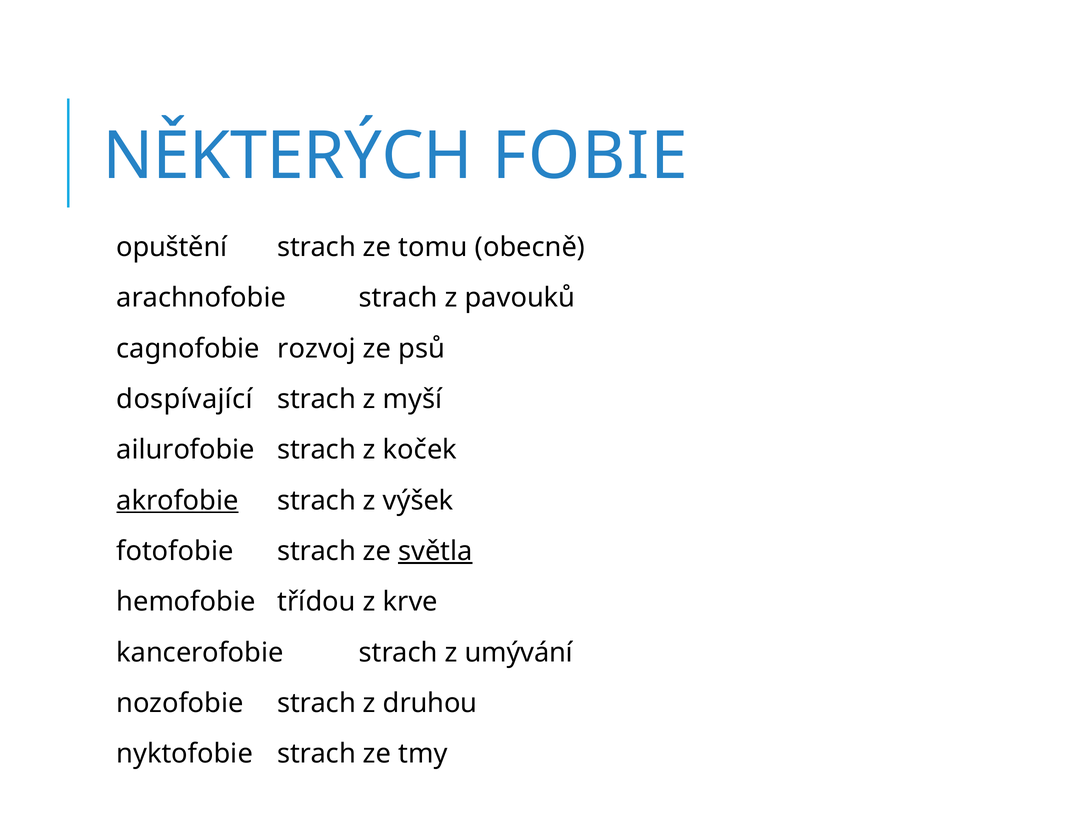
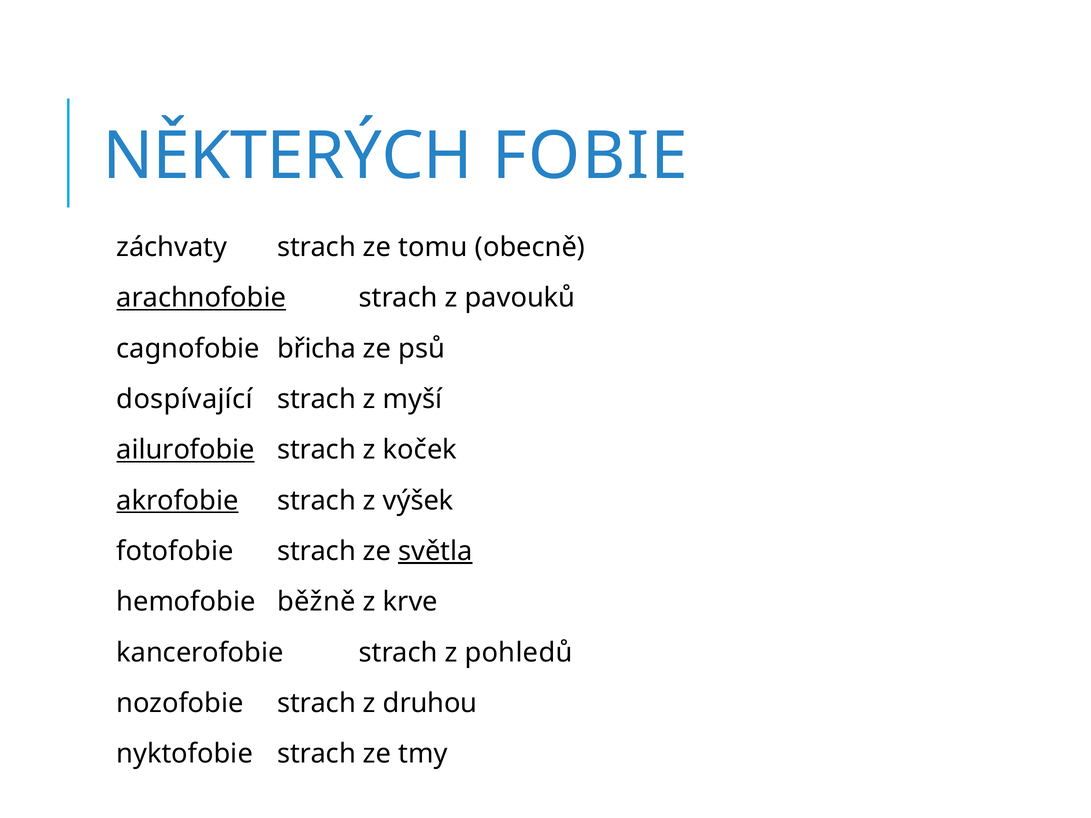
opuštění: opuštění -> záchvaty
arachnofobie underline: none -> present
rozvoj: rozvoj -> břicha
ailurofobie underline: none -> present
třídou: třídou -> běžně
umývání: umývání -> pohledů
